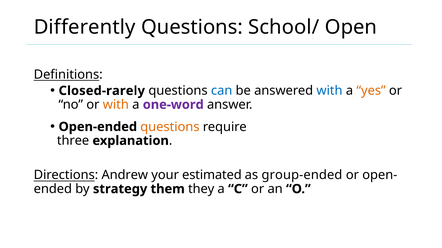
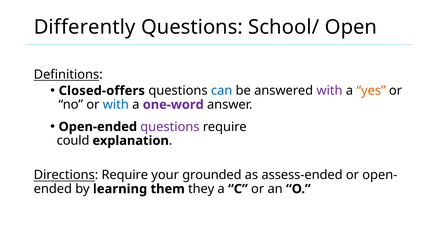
Closed-rarely: Closed-rarely -> Closed-offers
with at (329, 91) colour: blue -> purple
with at (116, 105) colour: orange -> blue
questions at (170, 127) colour: orange -> purple
three: three -> could
Directions Andrew: Andrew -> Require
estimated: estimated -> grounded
group-ended: group-ended -> assess-ended
strategy: strategy -> learning
